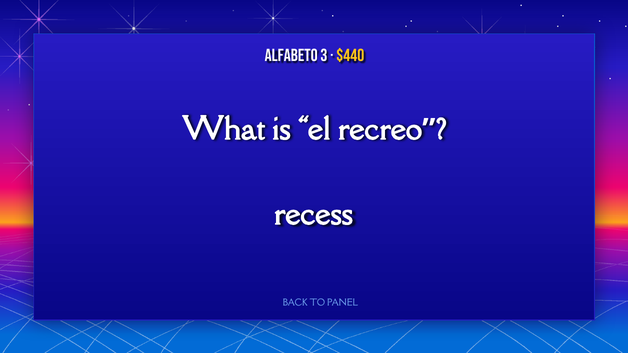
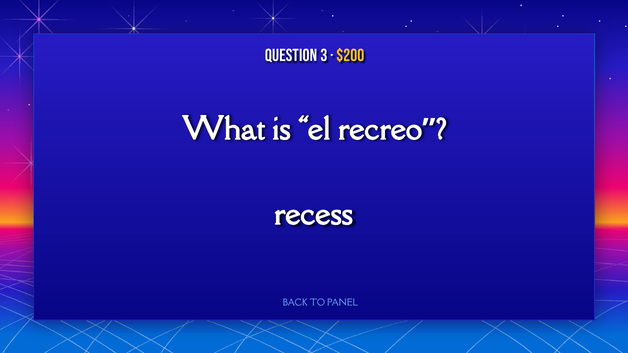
ALFABETO: ALFABETO -> QUESTION
$440: $440 -> $200
